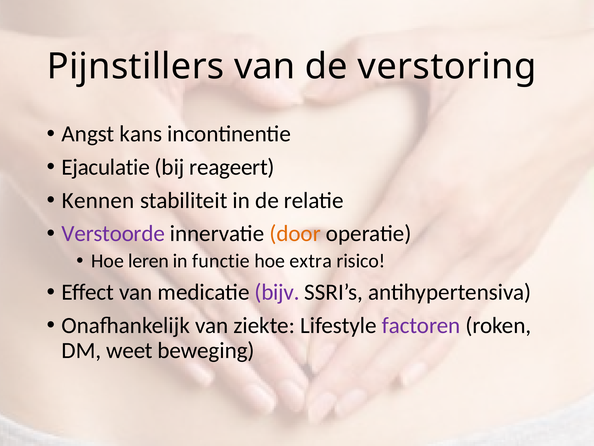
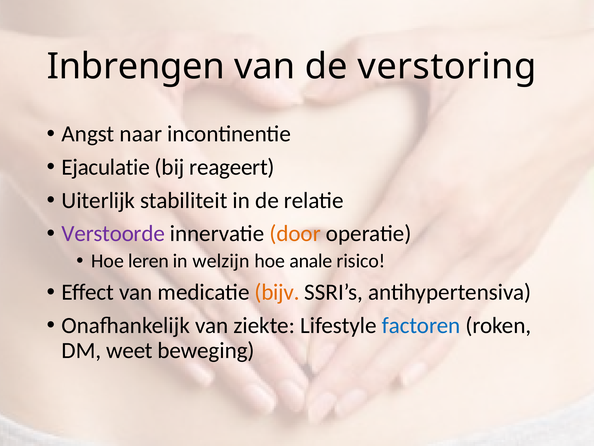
Pijnstillers: Pijnstillers -> Inbrengen
kans: kans -> naar
Kennen: Kennen -> Uiterlijk
functie: functie -> welzijn
extra: extra -> anale
bijv colour: purple -> orange
factoren colour: purple -> blue
